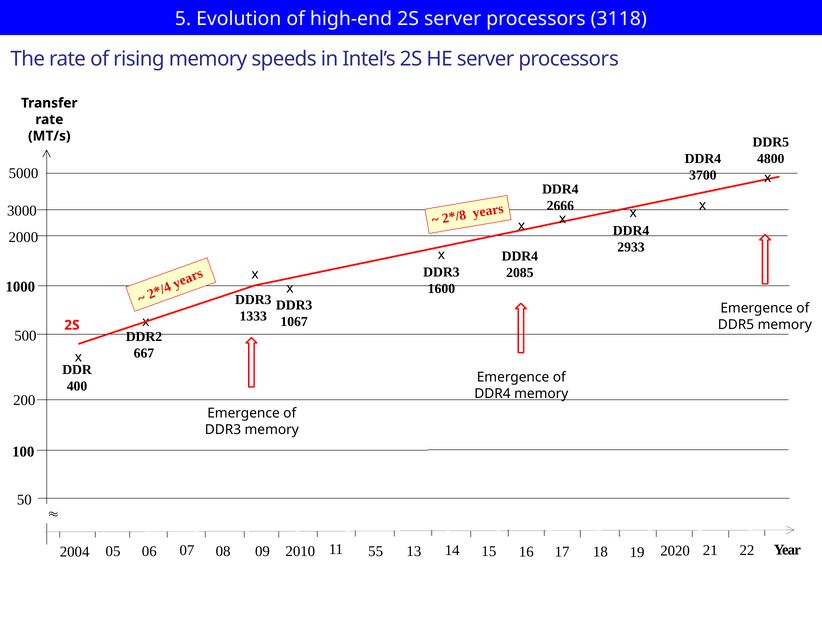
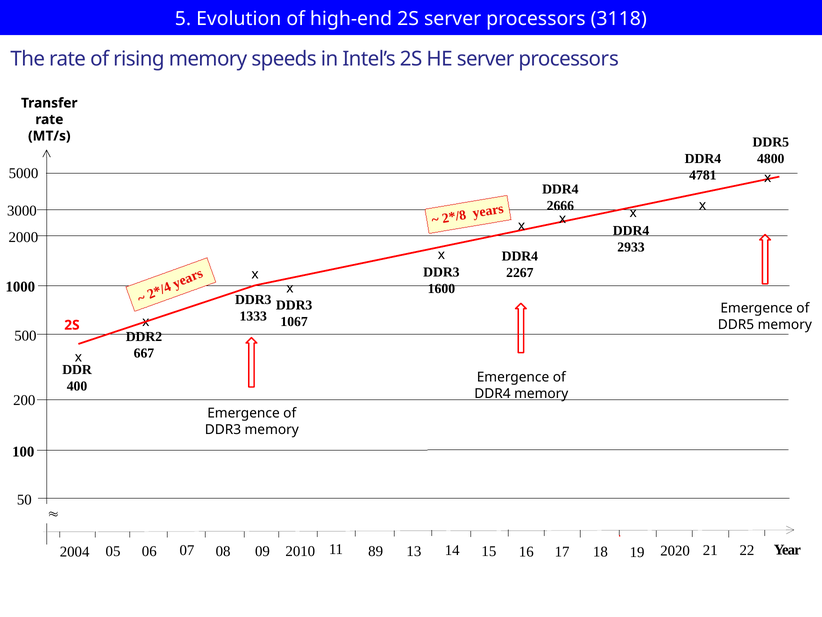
3700: 3700 -> 4781
2085: 2085 -> 2267
55: 55 -> 89
